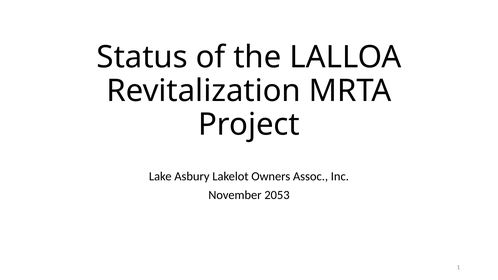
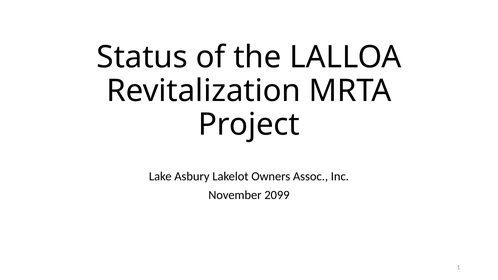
2053: 2053 -> 2099
